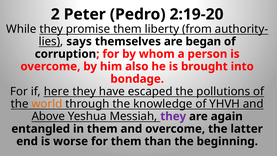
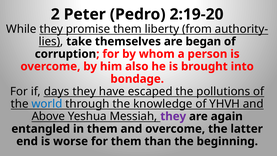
says: says -> take
here: here -> days
world colour: orange -> blue
